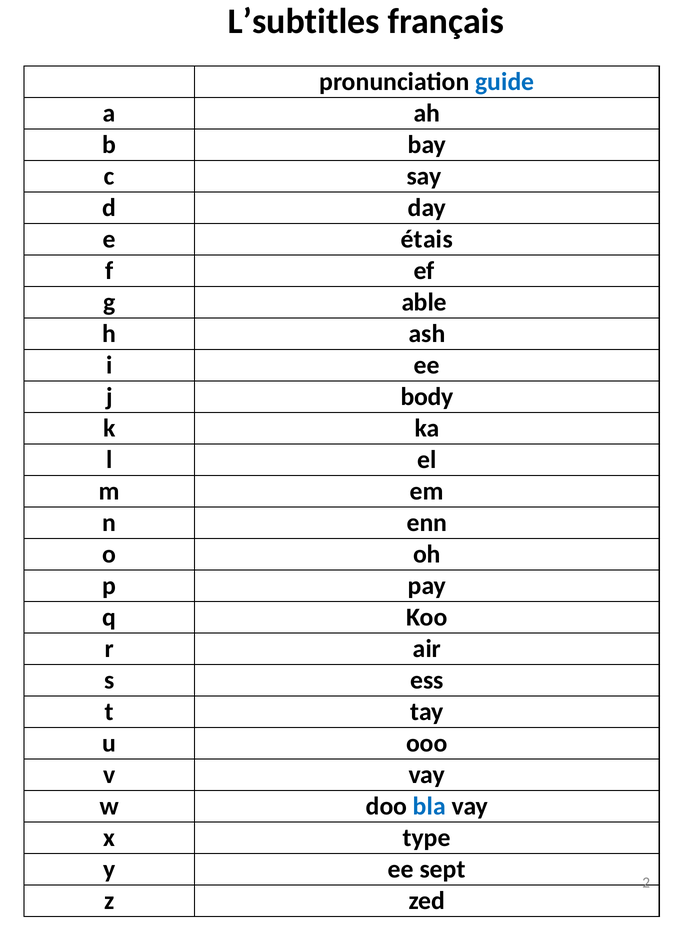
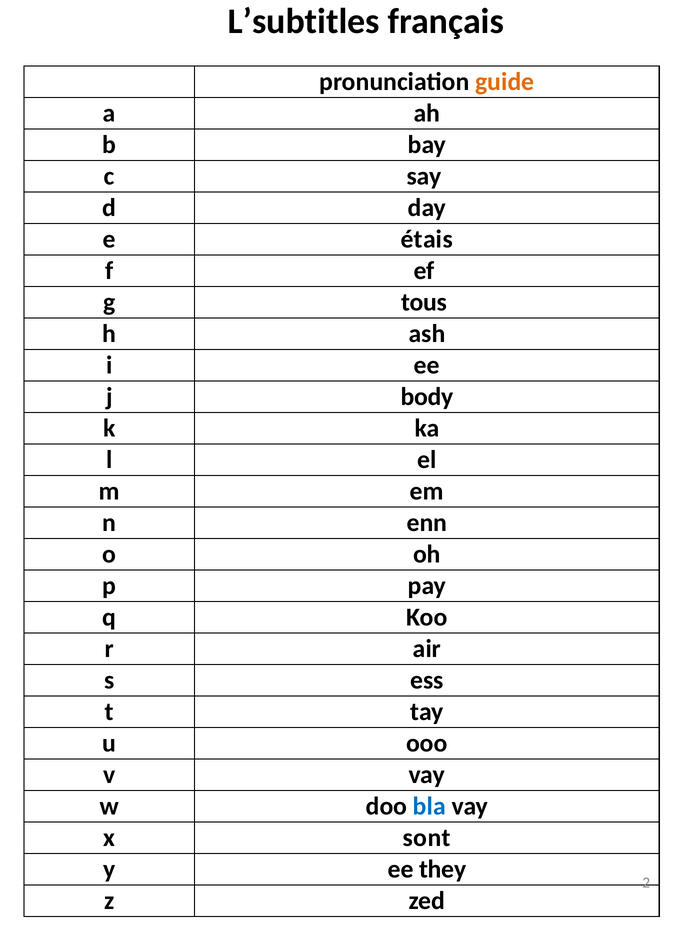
guide colour: blue -> orange
able: able -> tous
type: type -> sont
sept: sept -> they
